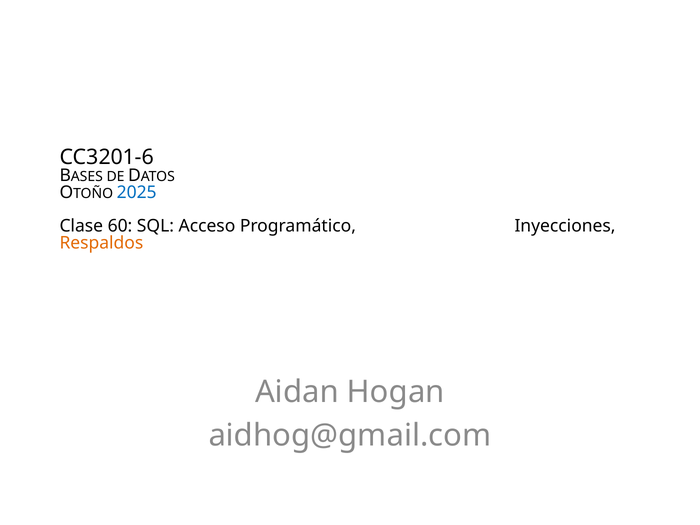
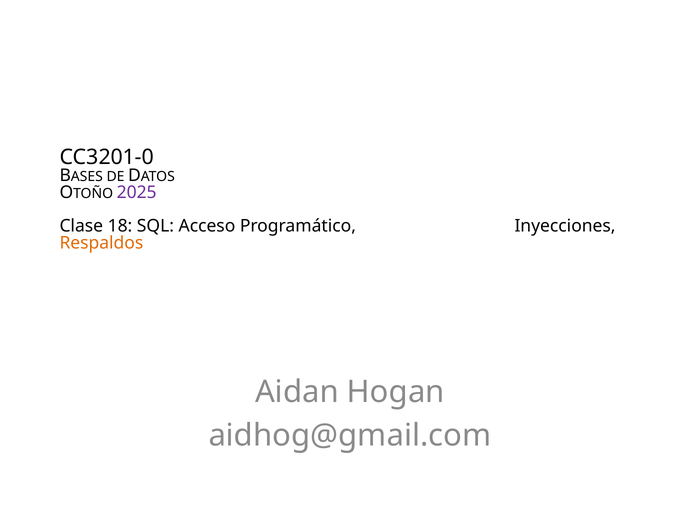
CC3201-6: CC3201-6 -> CC3201-0
2025 colour: blue -> purple
60: 60 -> 18
